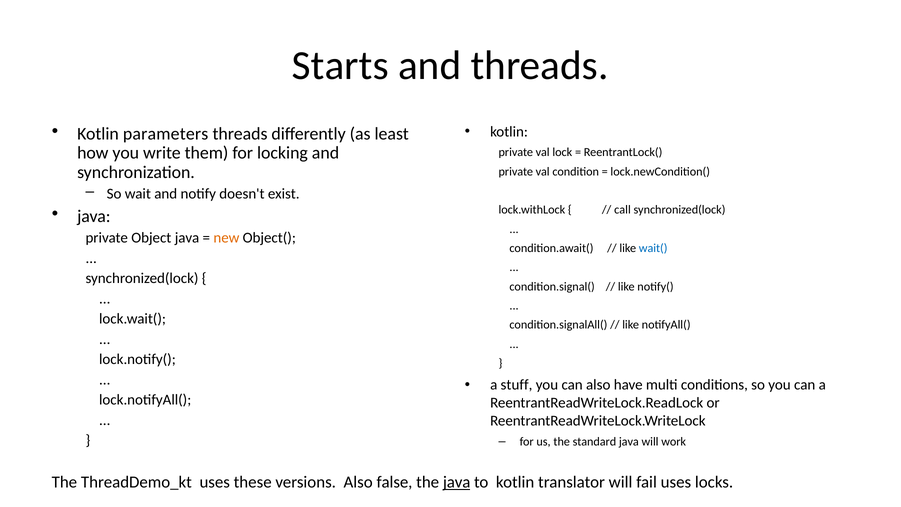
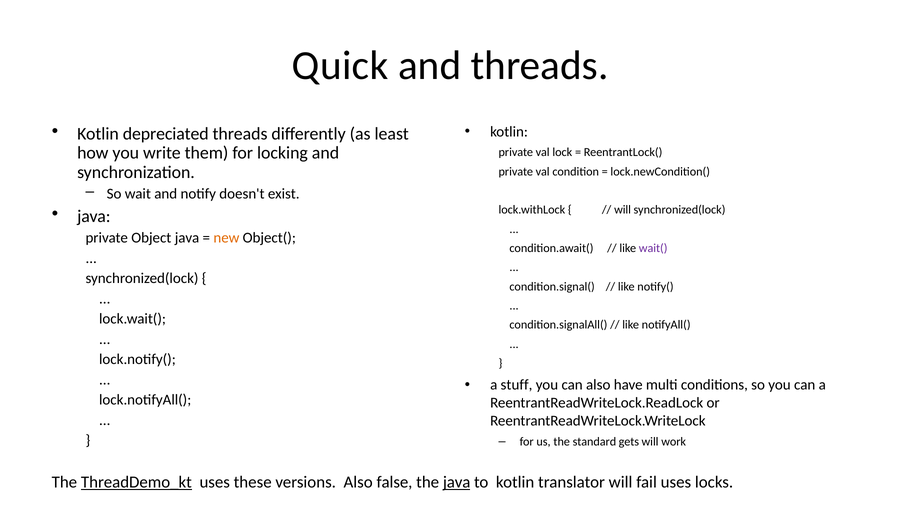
Starts: Starts -> Quick
parameters: parameters -> depreciated
call at (622, 210): call -> will
wait( colour: blue -> purple
standard java: java -> gets
ThreadDemo_kt underline: none -> present
